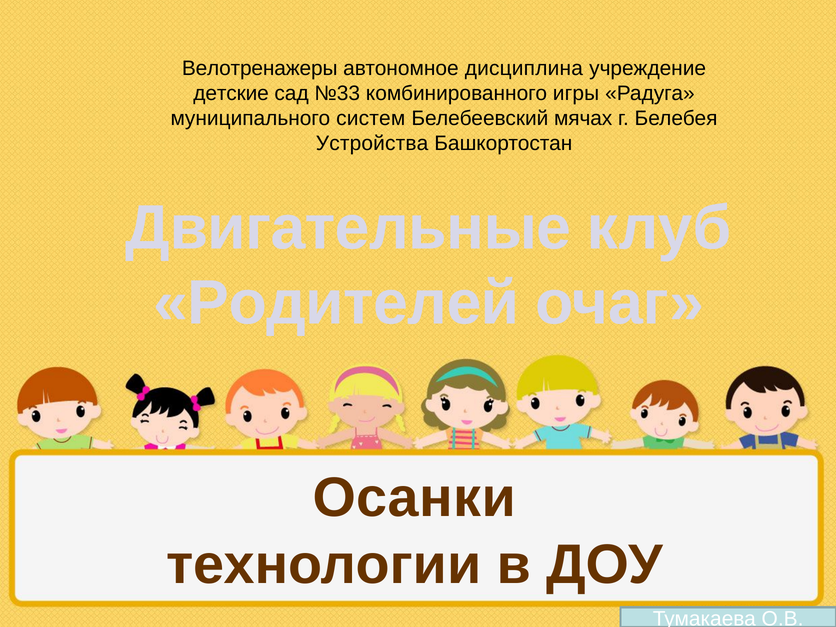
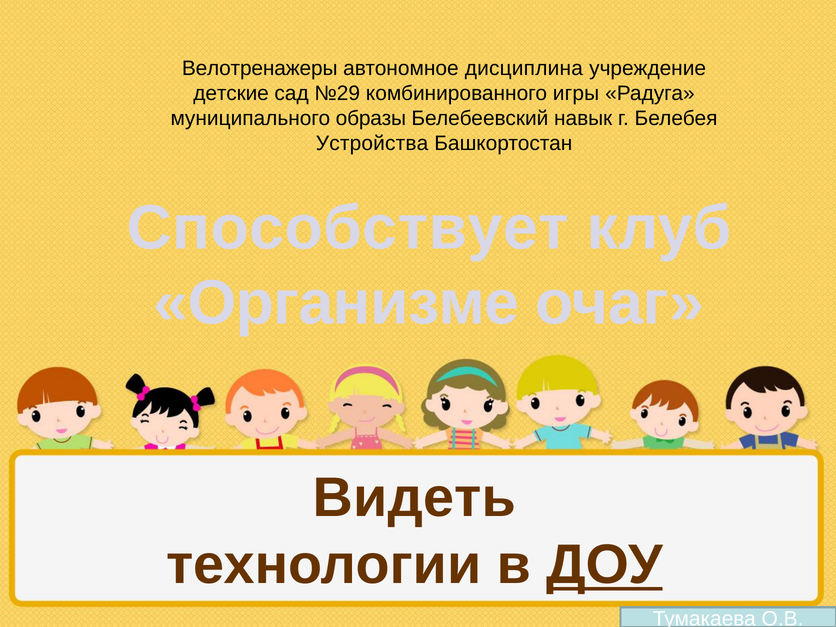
№33: №33 -> №29
систем: систем -> образы
мячах: мячах -> навык
Двигательные: Двигательные -> Способствует
Родителей: Родителей -> Организме
Осанки: Осанки -> Видеть
ДОУ underline: none -> present
